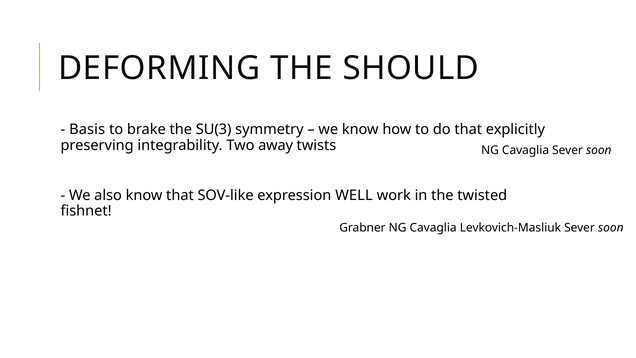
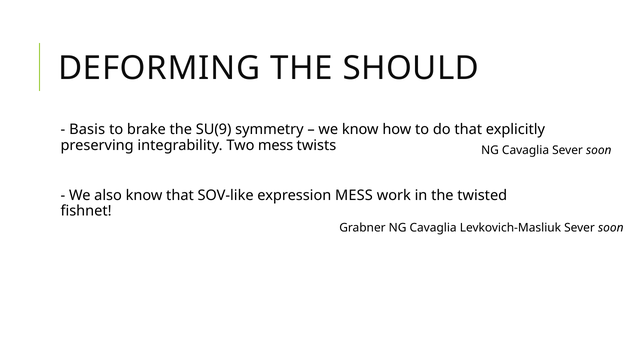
SU(3: SU(3 -> SU(9
Two away: away -> mess
expression WELL: WELL -> MESS
